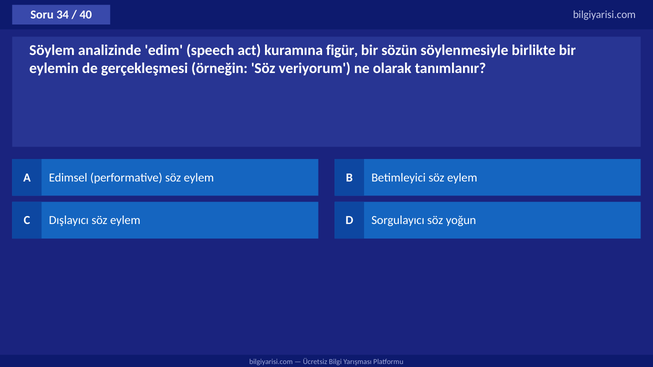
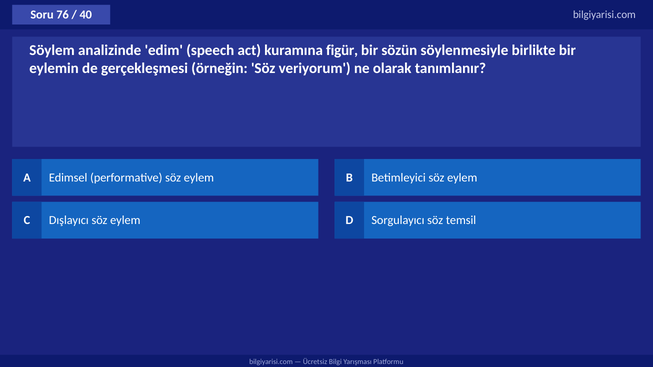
34: 34 -> 76
yoğun: yoğun -> temsil
